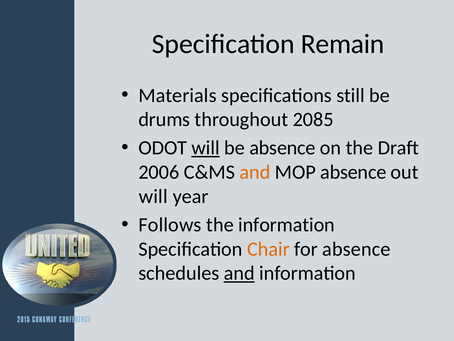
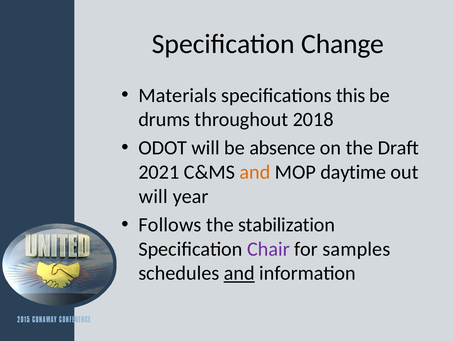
Remain: Remain -> Change
still: still -> this
2085: 2085 -> 2018
will at (206, 148) underline: present -> none
2006: 2006 -> 2021
MOP absence: absence -> daytime
the information: information -> stabilization
Chair colour: orange -> purple
for absence: absence -> samples
